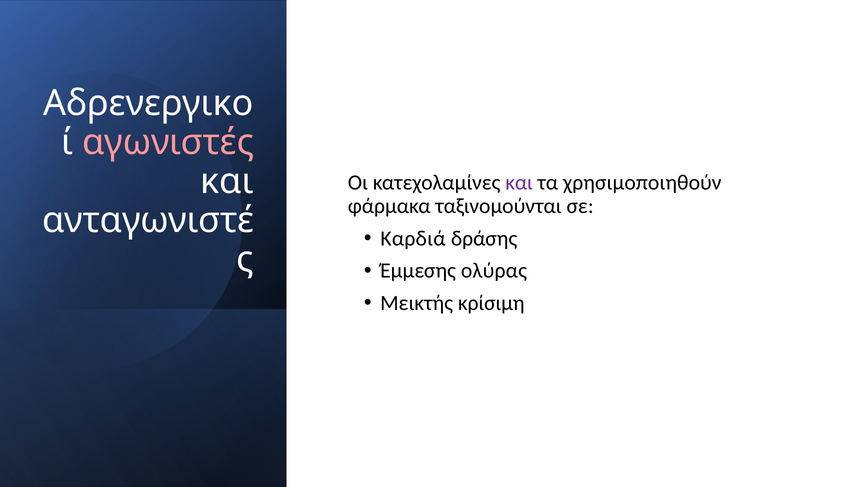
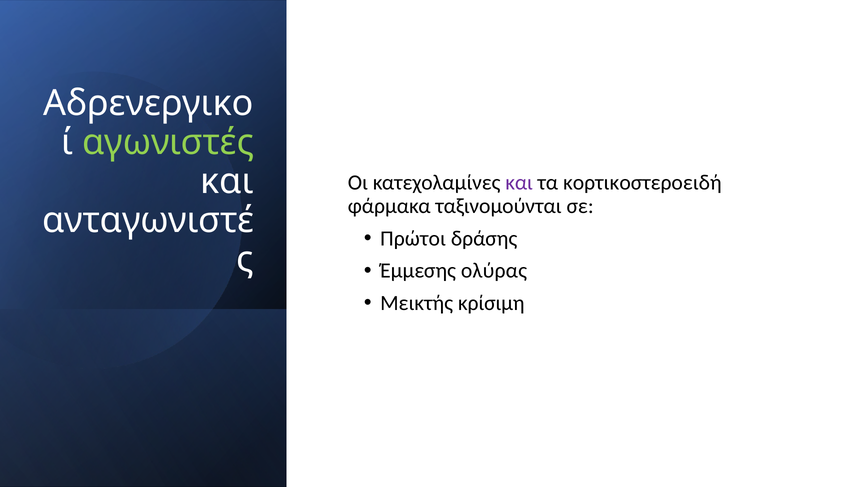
αγωνιστές colour: pink -> light green
χρησιμοποιηθούν: χρησιμοποιηθούν -> κορτικοστεροειδή
Καρδιά: Καρδιά -> Πρώτοι
